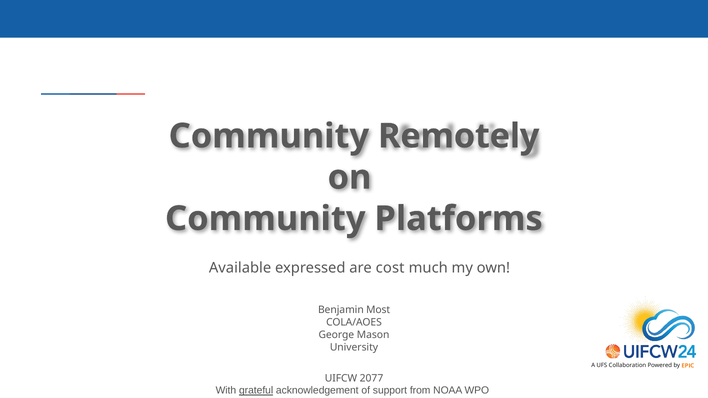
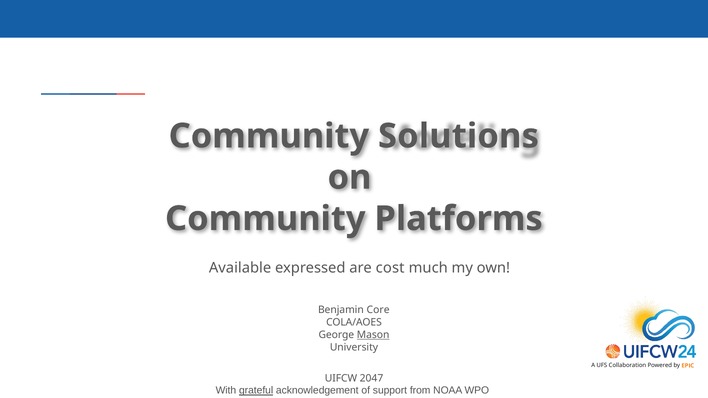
Remotely: Remotely -> Solutions
Most: Most -> Core
Mason underline: none -> present
2077: 2077 -> 2047
